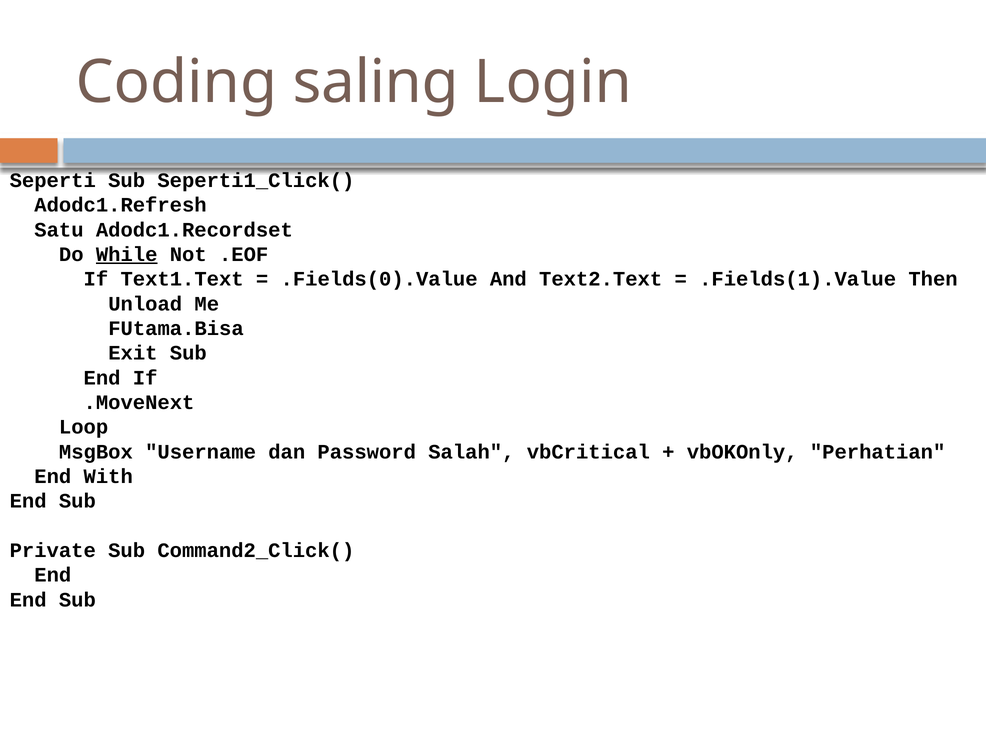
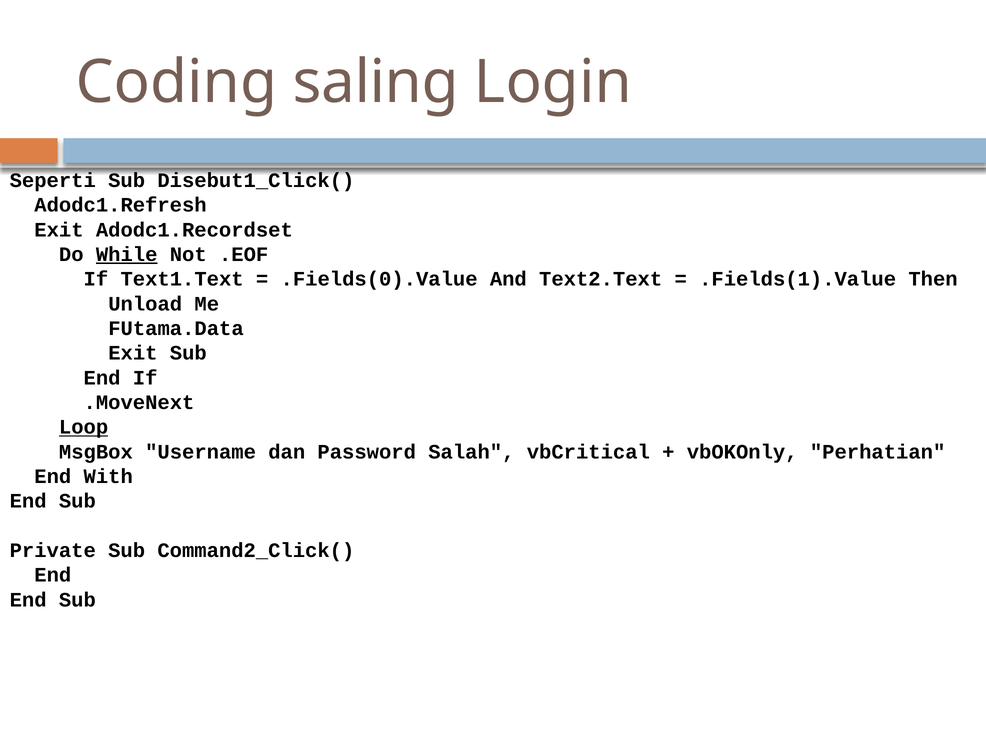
Seperti1_Click(: Seperti1_Click( -> Disebut1_Click(
Satu at (59, 230): Satu -> Exit
FUtama.Bisa: FUtama.Bisa -> FUtama.Data
Loop underline: none -> present
